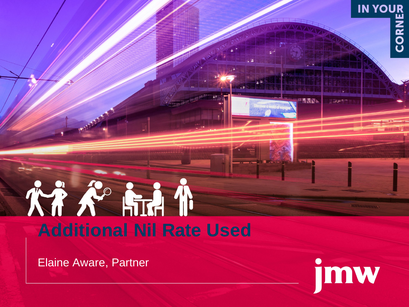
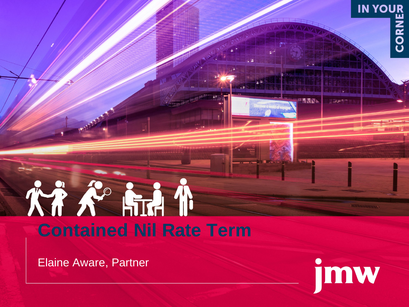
Additional: Additional -> Contained
Used: Used -> Term
